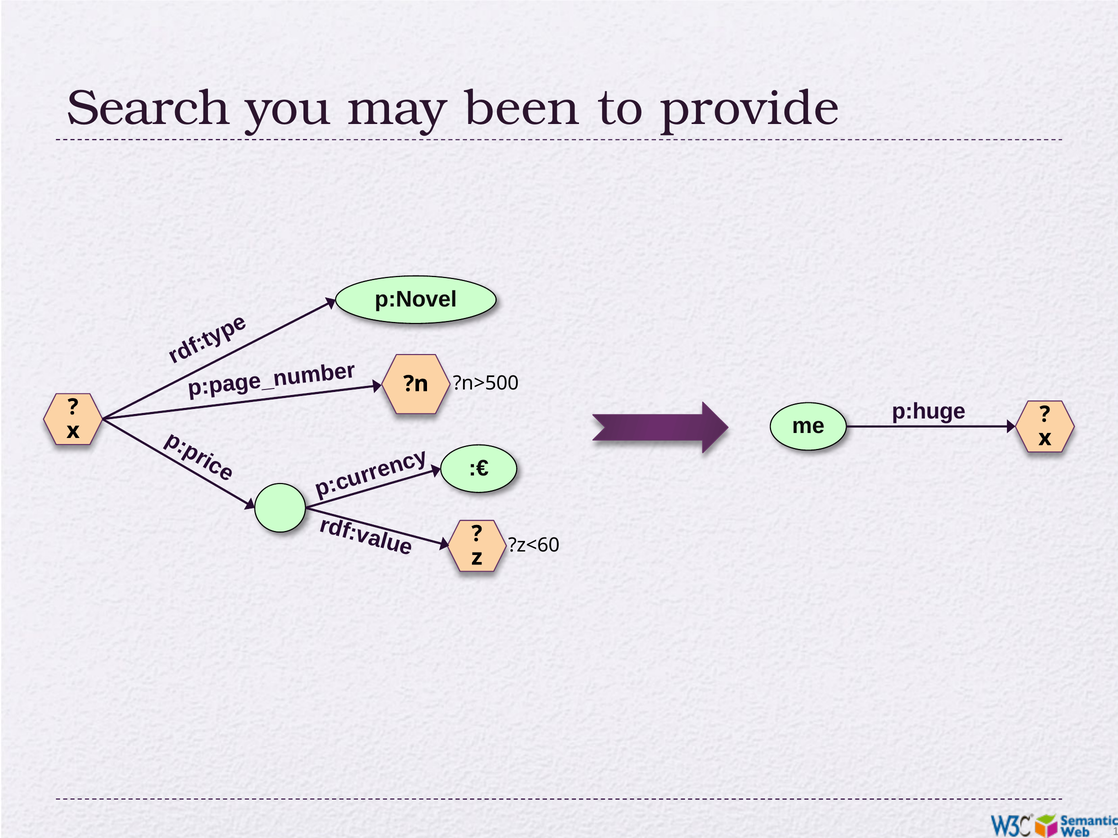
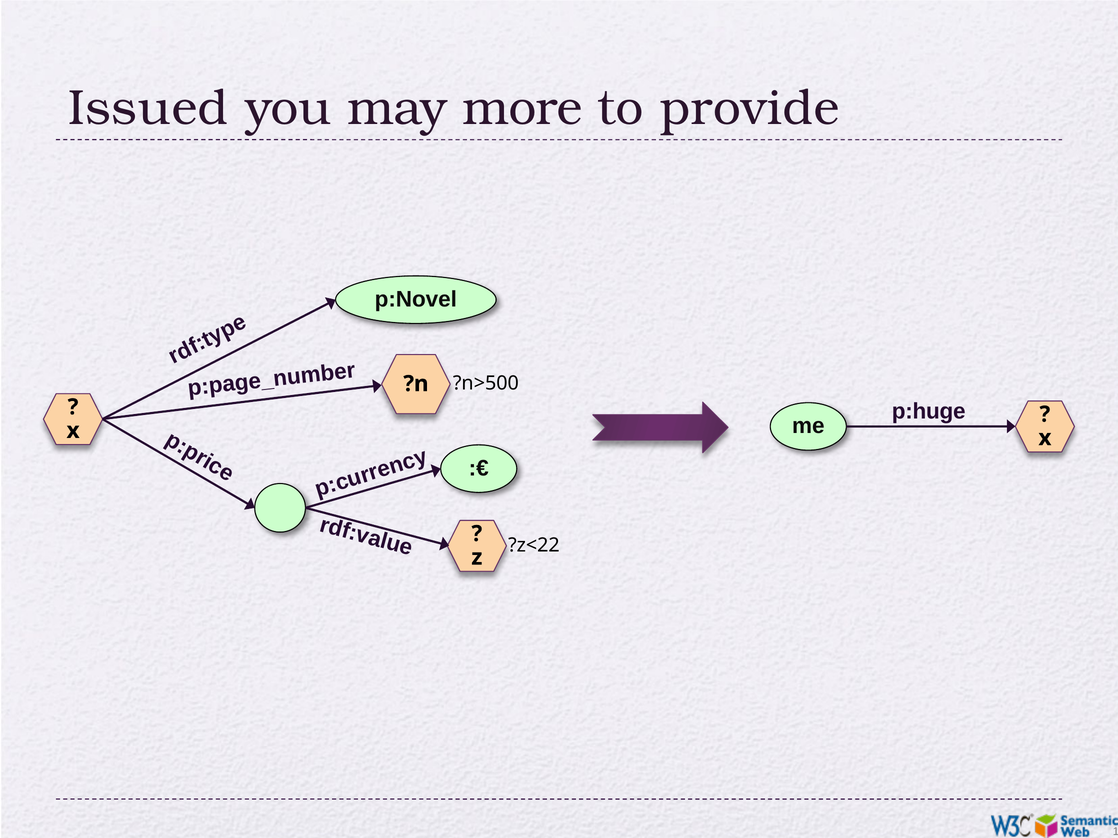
Search: Search -> Issued
been: been -> more
?z<60: ?z<60 -> ?z<22
